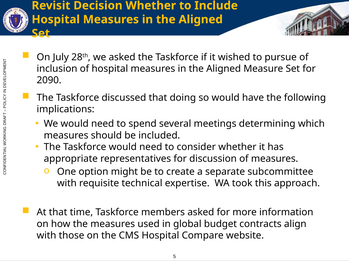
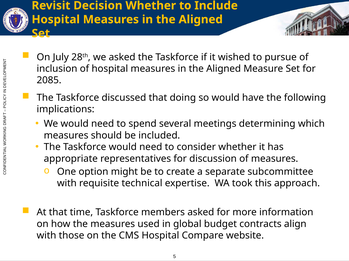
2090: 2090 -> 2085
